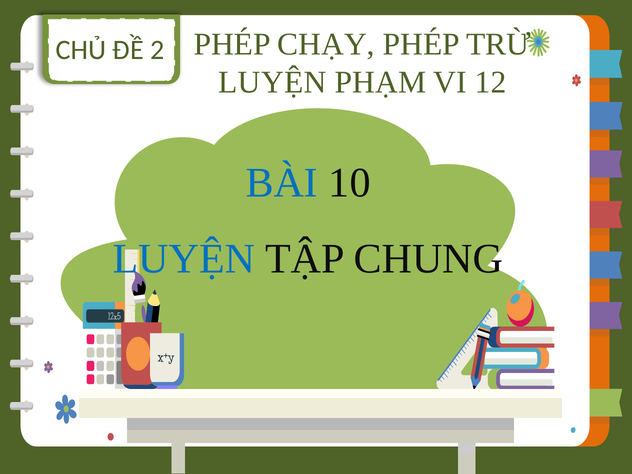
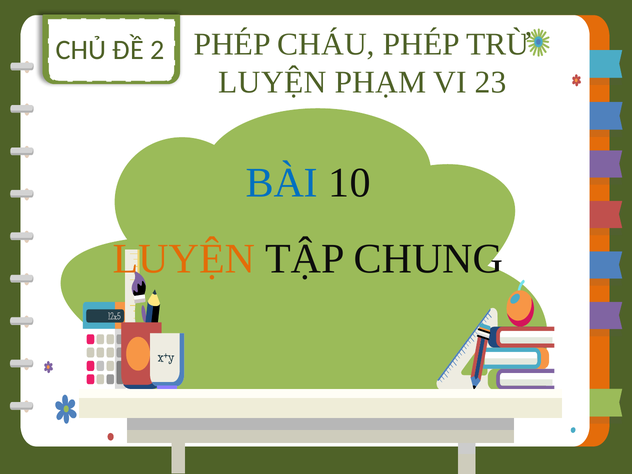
CHẠY: CHẠY -> CHÁU
12: 12 -> 23
LUYỆN at (184, 259) colour: blue -> orange
